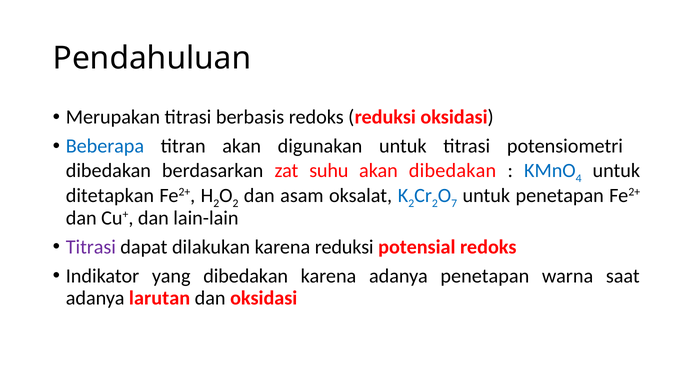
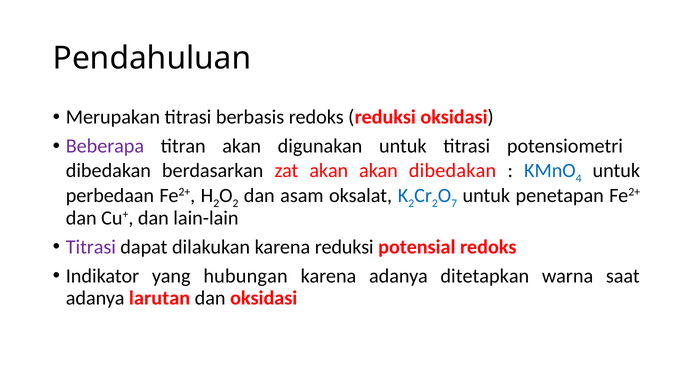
Beberapa colour: blue -> purple
zat suhu: suhu -> akan
ditetapkan: ditetapkan -> perbedaan
yang dibedakan: dibedakan -> hubungan
adanya penetapan: penetapan -> ditetapkan
